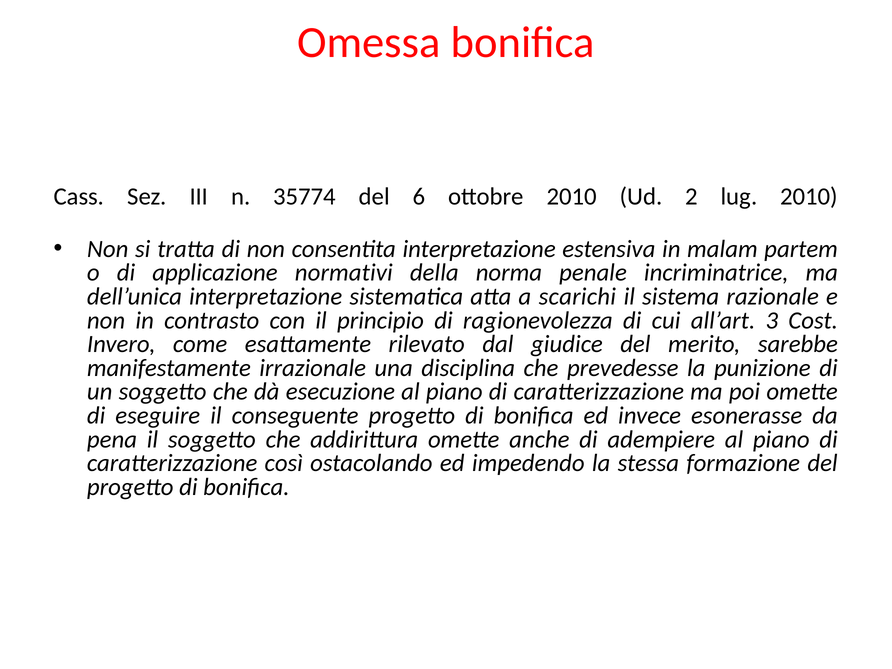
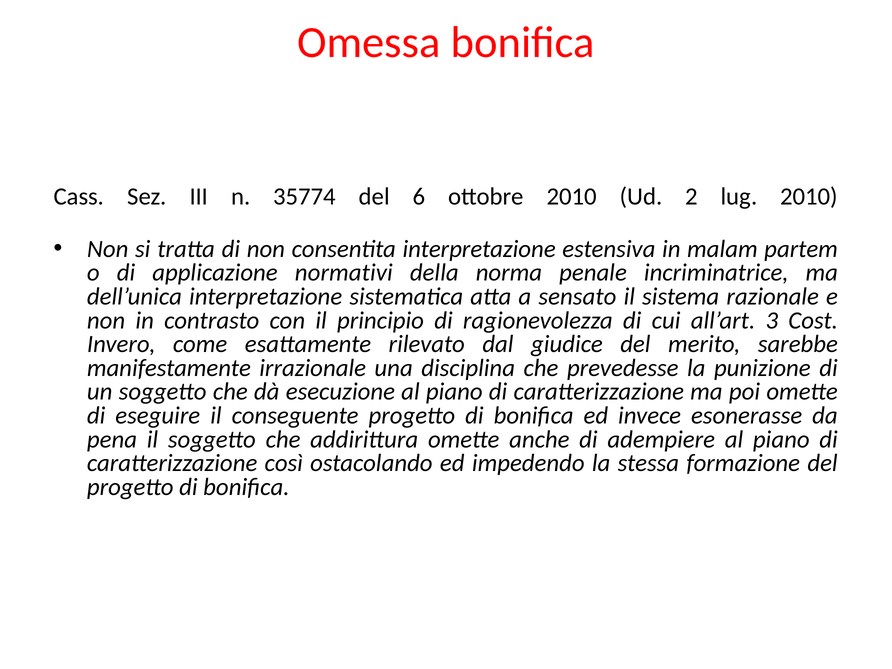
scarichi: scarichi -> sensato
